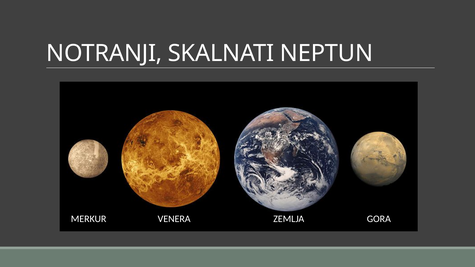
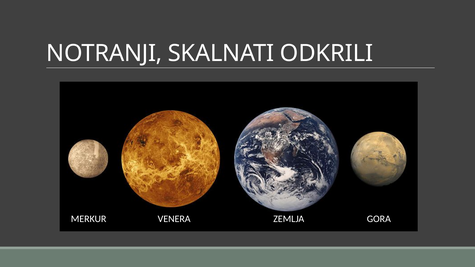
NEPTUN: NEPTUN -> ODKRILI
